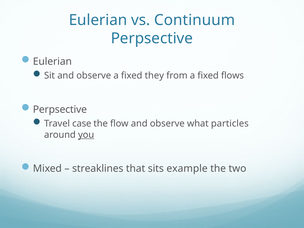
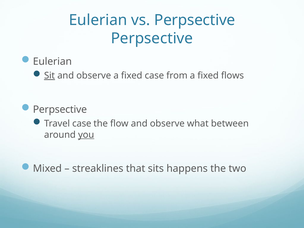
vs Continuum: Continuum -> Perpsective
Sit underline: none -> present
fixed they: they -> case
particles: particles -> between
example: example -> happens
